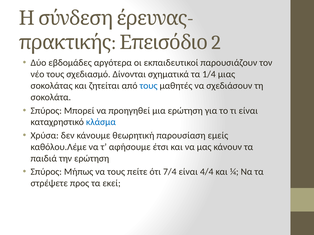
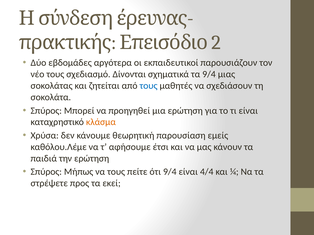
τα 1/4: 1/4 -> 9/4
κλάσμα colour: blue -> orange
ότι 7/4: 7/4 -> 9/4
